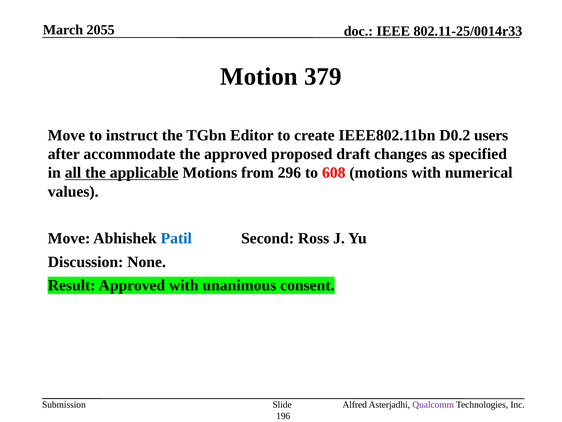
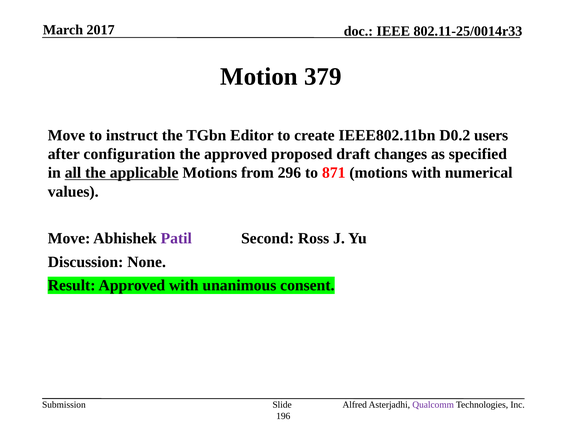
2055: 2055 -> 2017
accommodate: accommodate -> configuration
608: 608 -> 871
Patil colour: blue -> purple
